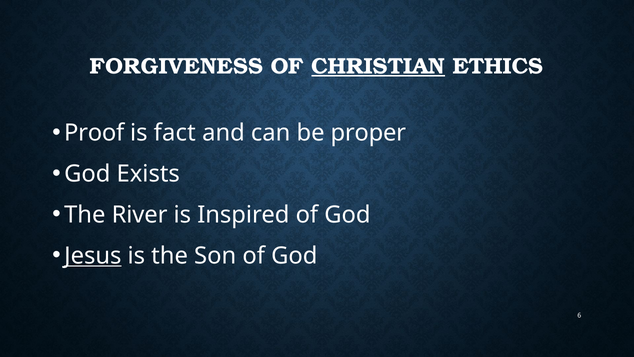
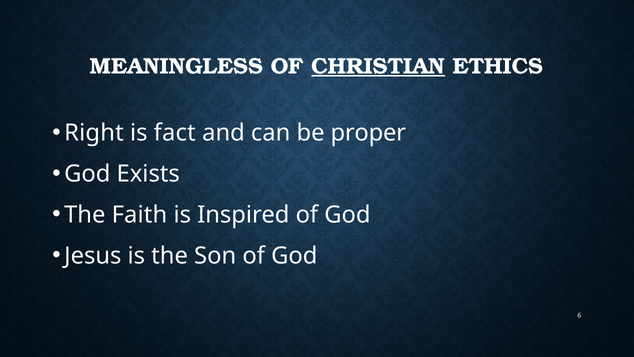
FORGIVENESS: FORGIVENESS -> MEANINGLESS
Proof: Proof -> Right
River: River -> Faith
Jesus underline: present -> none
